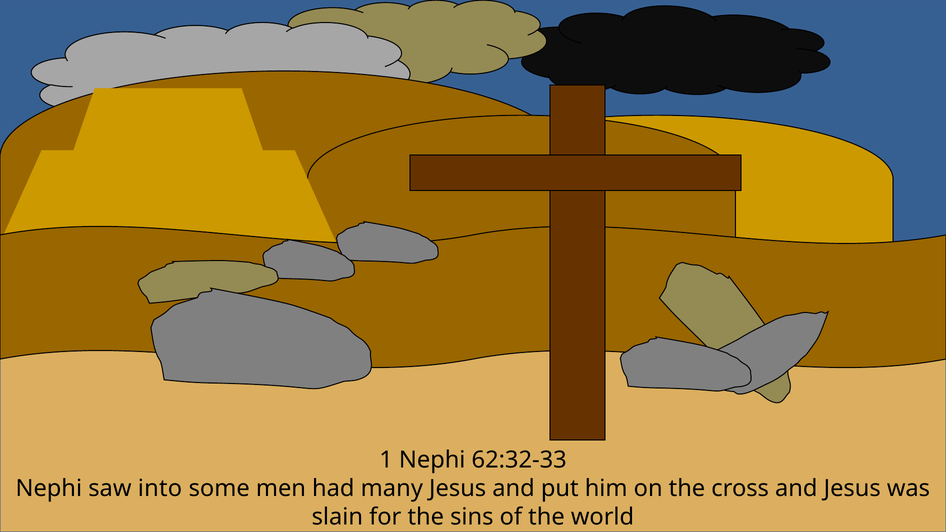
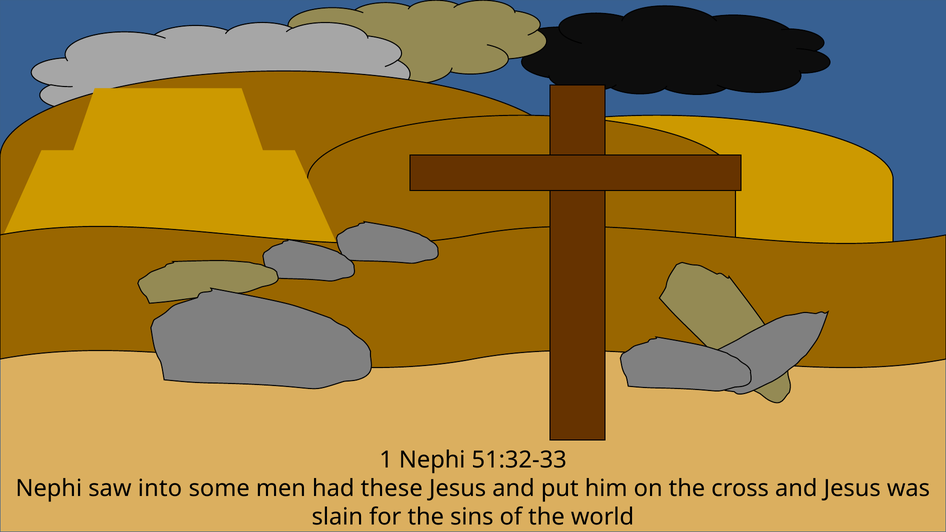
62:32-33: 62:32-33 -> 51:32-33
many: many -> these
